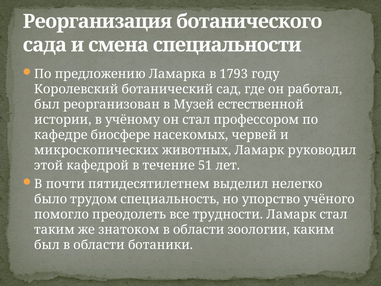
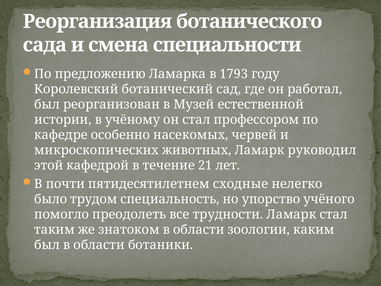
биосфере: биосфере -> особенно
51: 51 -> 21
выделил: выделил -> сходные
